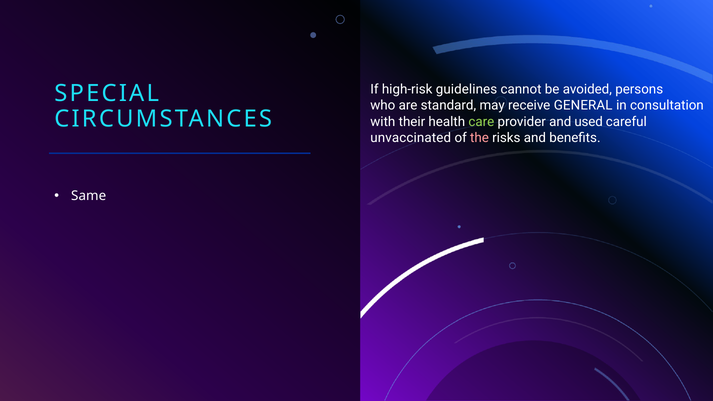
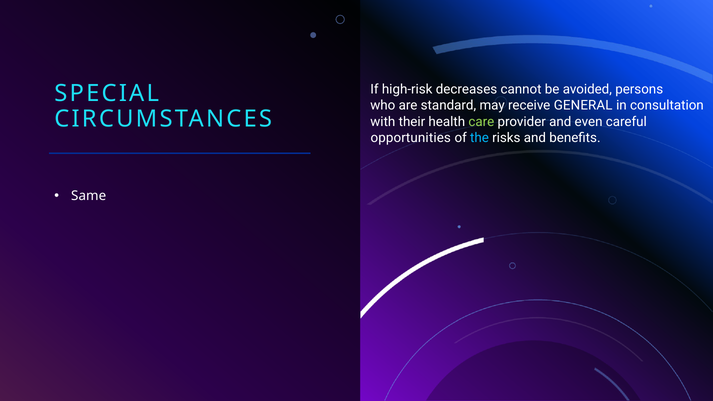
guidelines: guidelines -> decreases
used: used -> even
unvaccinated: unvaccinated -> opportunities
the colour: pink -> light blue
